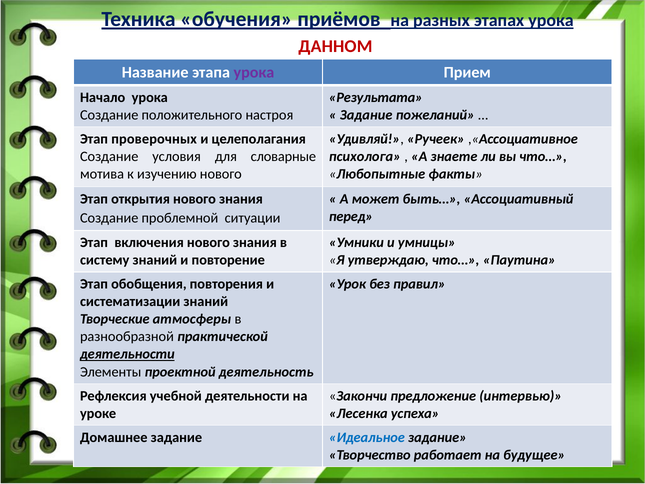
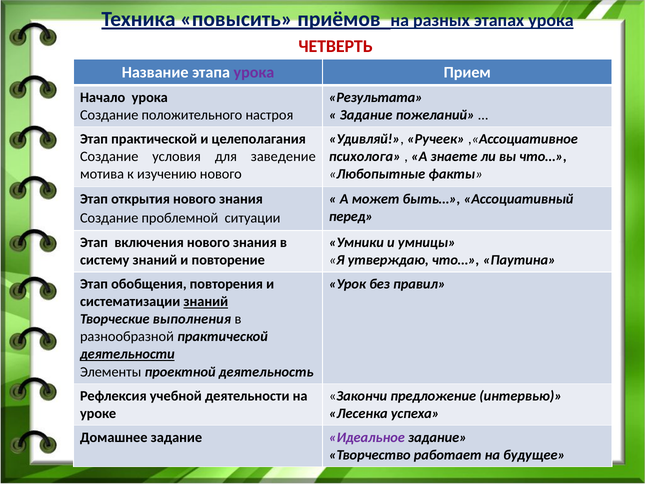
обучения: обучения -> повысить
ДАННОМ: ДАННОМ -> ЧЕТВЕРТЬ
Этап проверочных: проверочных -> практической
словарные: словарные -> заведение
знаний at (206, 302) underline: none -> present
атмосферы: атмосферы -> выполнения
Идеальное colour: blue -> purple
